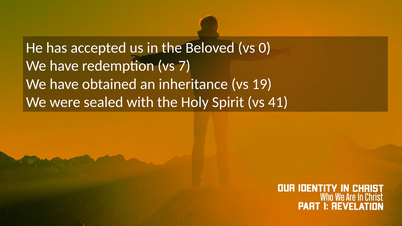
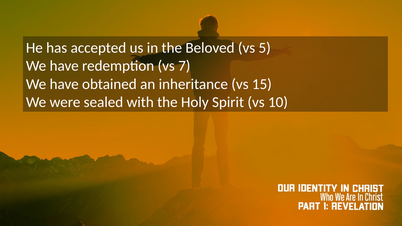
0: 0 -> 5
19: 19 -> 15
41: 41 -> 10
